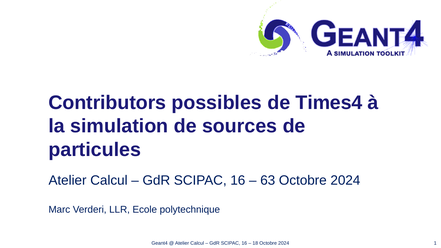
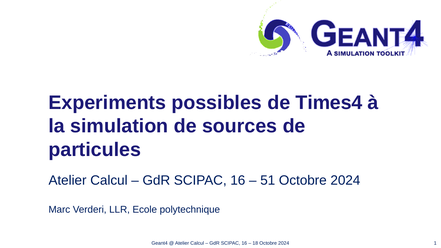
Contributors: Contributors -> Experiments
63: 63 -> 51
